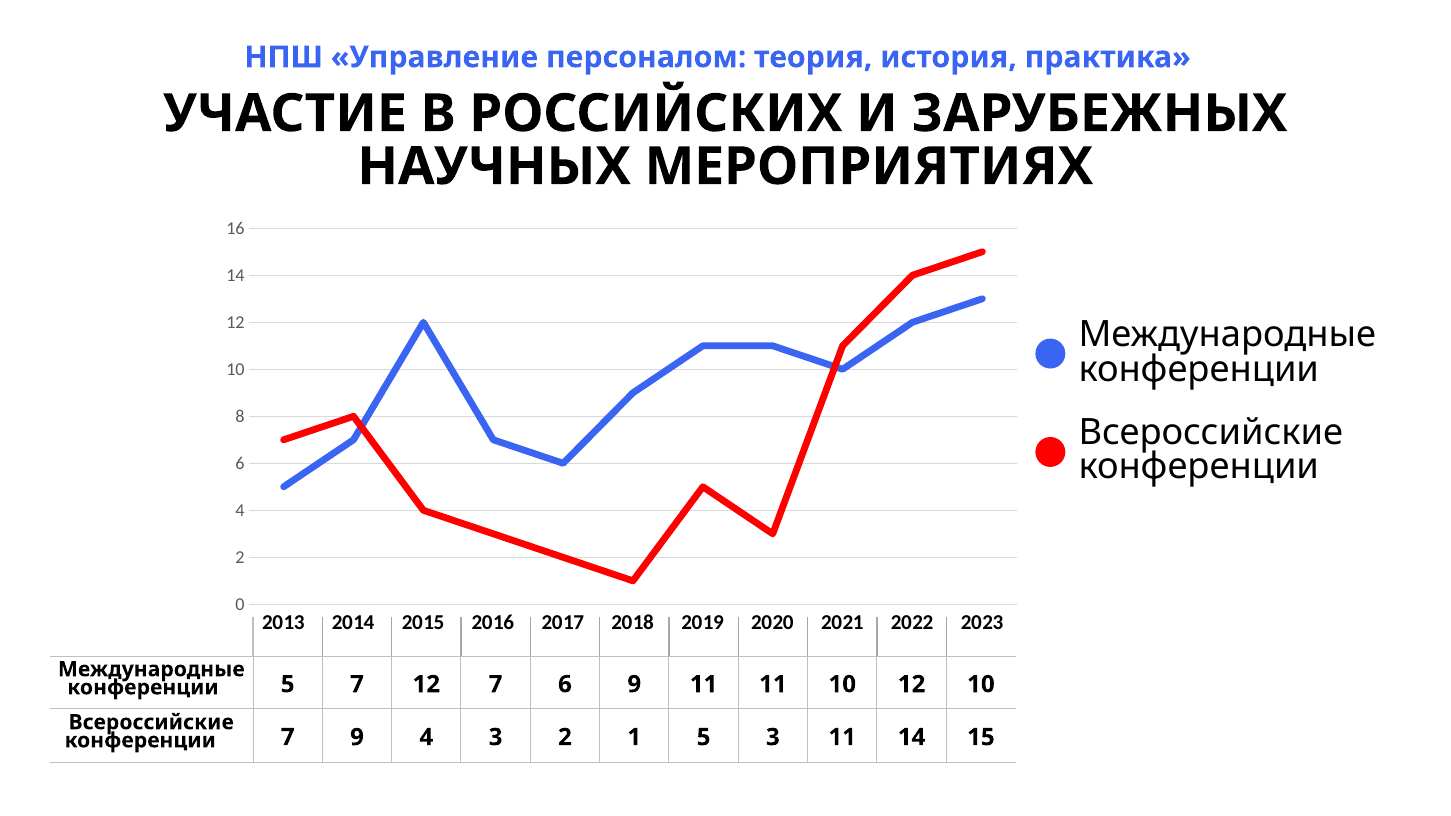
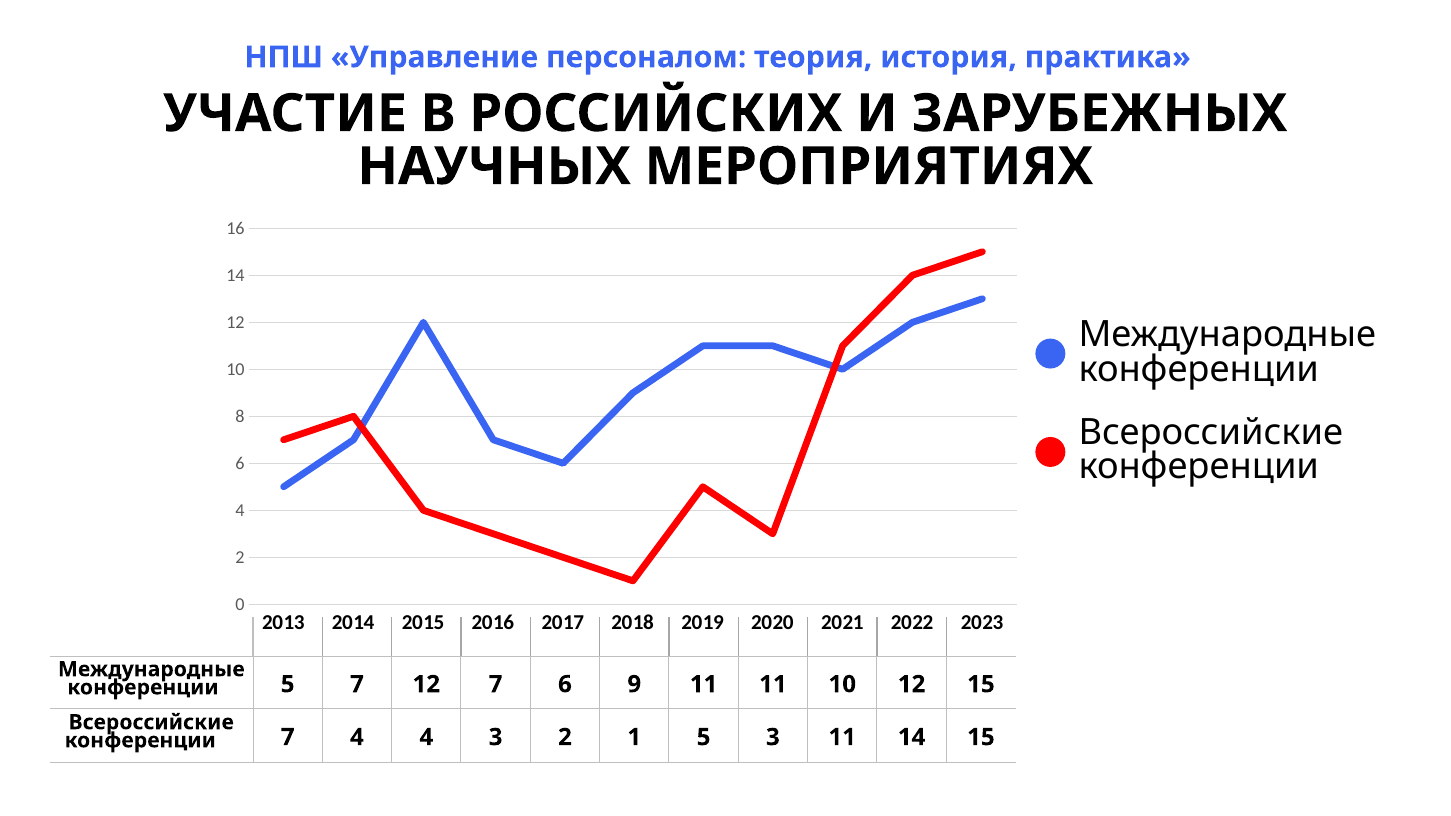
12 10: 10 -> 15
7 9: 9 -> 4
